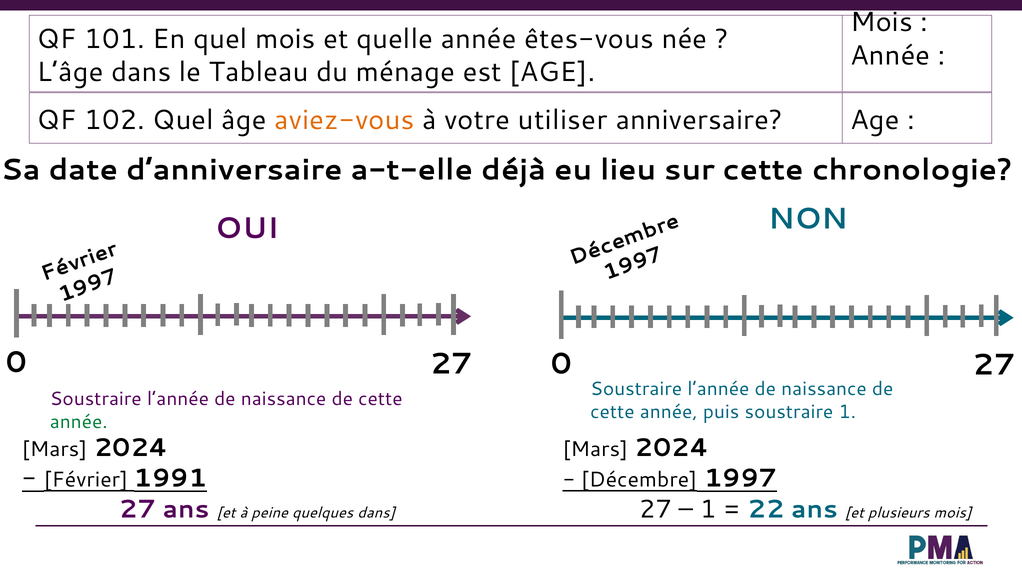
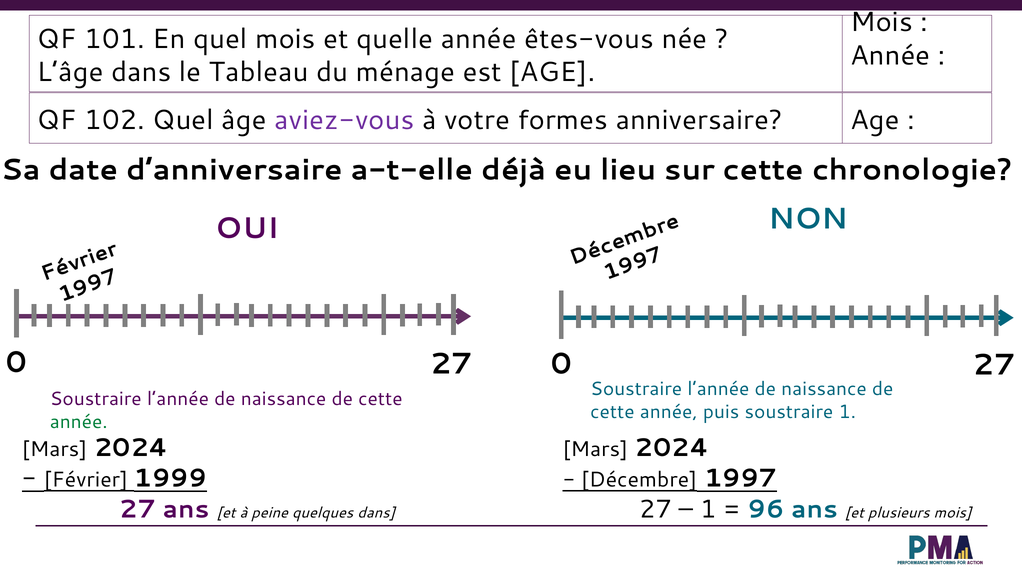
aviez-vous colour: orange -> purple
utiliser: utiliser -> formes
1991: 1991 -> 1999
22: 22 -> 96
